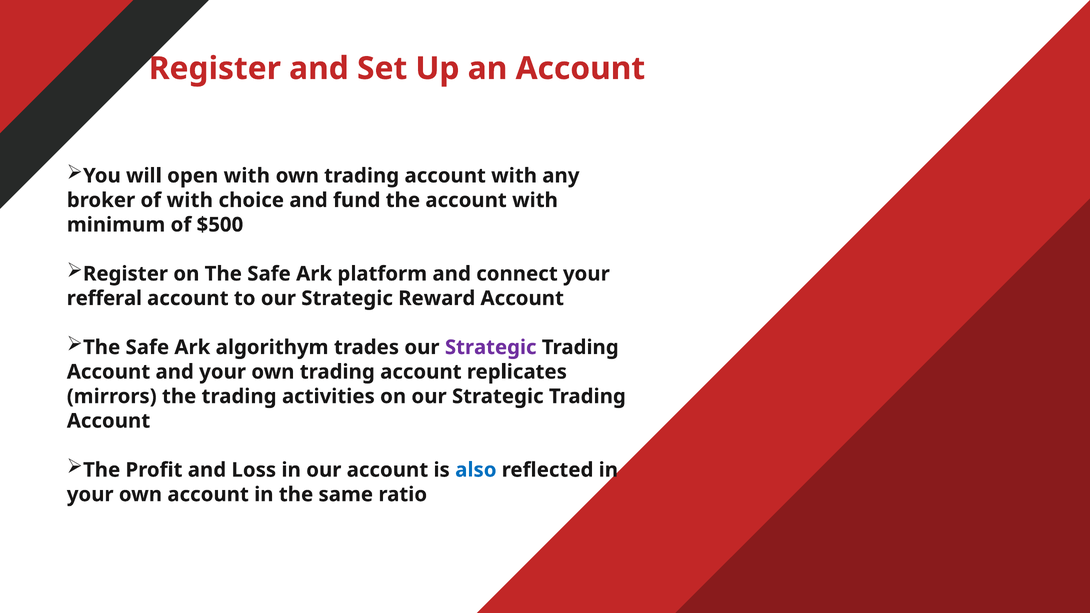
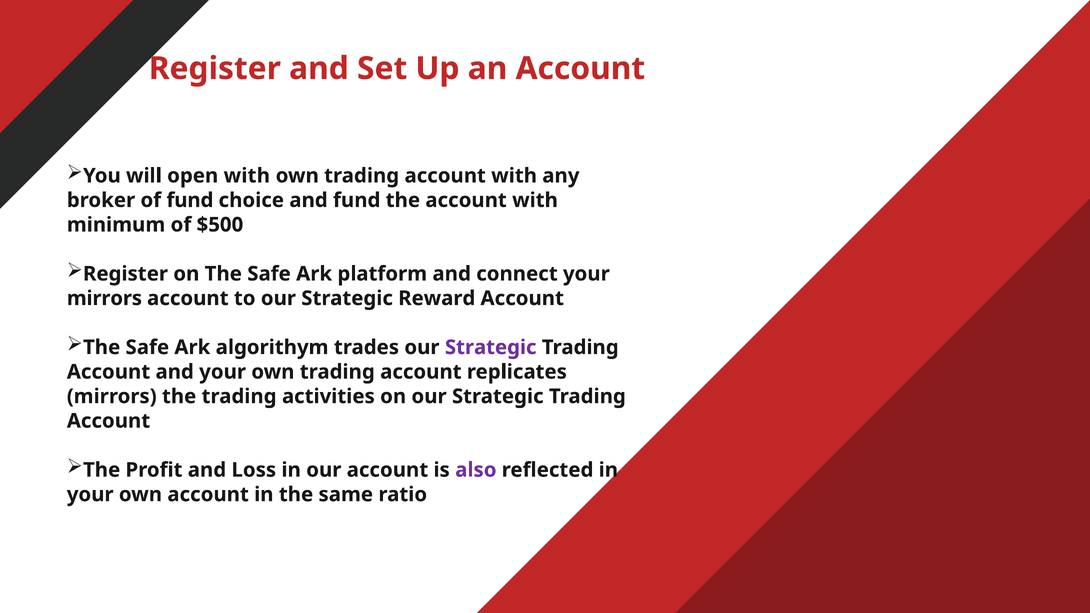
of with: with -> fund
refferal at (104, 298): refferal -> mirrors
also colour: blue -> purple
